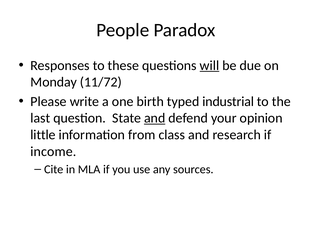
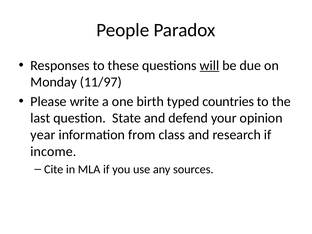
11/72: 11/72 -> 11/97
industrial: industrial -> countries
and at (155, 118) underline: present -> none
little: little -> year
